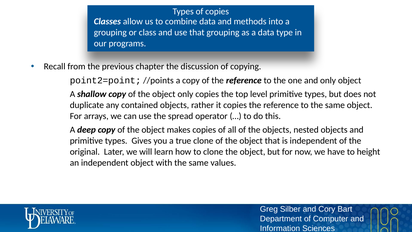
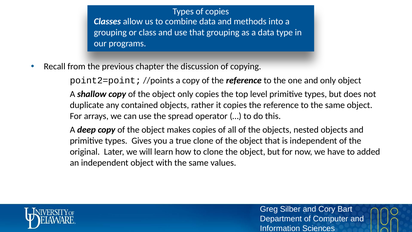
height: height -> added
